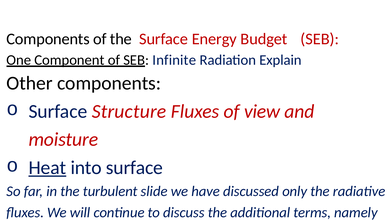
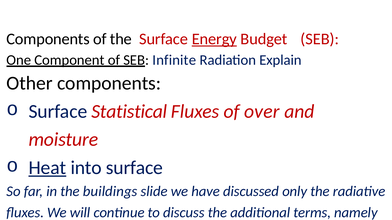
Energy underline: none -> present
Structure: Structure -> Statistical
view: view -> over
turbulent: turbulent -> buildings
